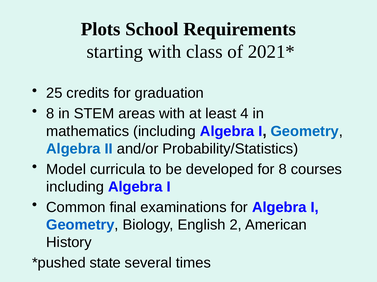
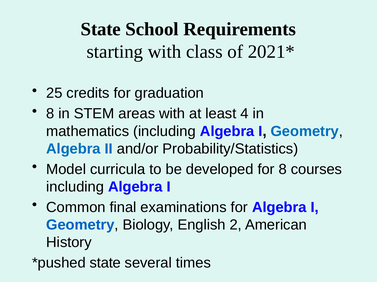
Plots at (101, 29): Plots -> State
